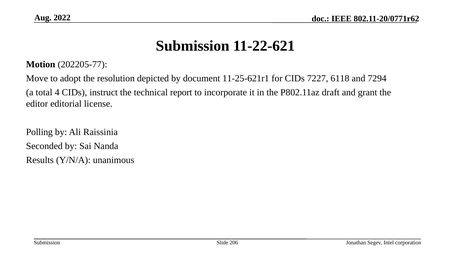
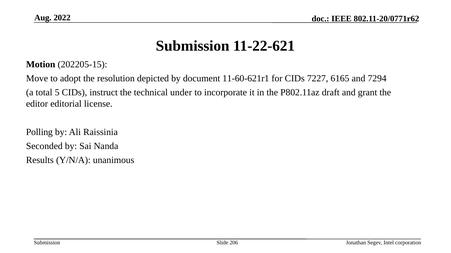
202205-77: 202205-77 -> 202205-15
11-25-621r1: 11-25-621r1 -> 11-60-621r1
6118: 6118 -> 6165
4: 4 -> 5
report: report -> under
